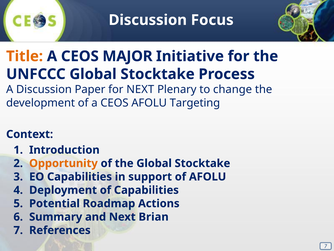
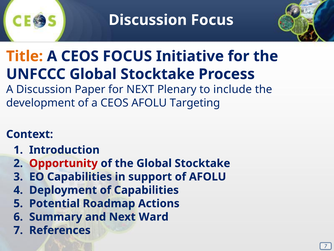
CEOS MAJOR: MAJOR -> FOCUS
change: change -> include
Opportunity colour: orange -> red
Brian: Brian -> Ward
